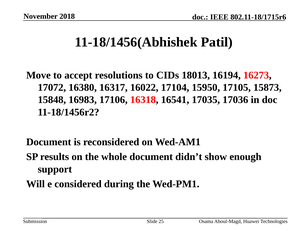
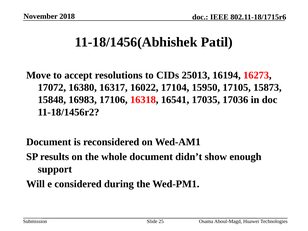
18013: 18013 -> 25013
